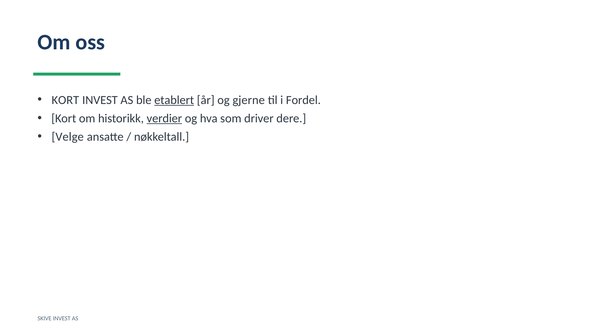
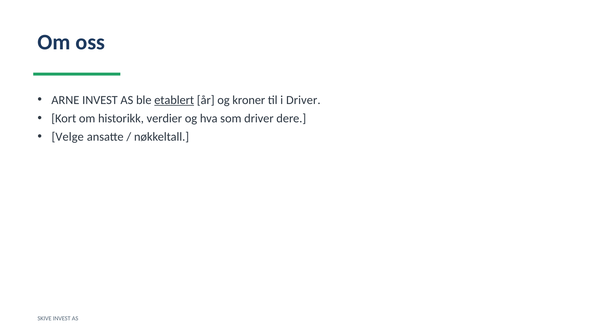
KORT at (65, 100): KORT -> ARNE
gjerne: gjerne -> kroner
i Fordel: Fordel -> Driver
verdier underline: present -> none
